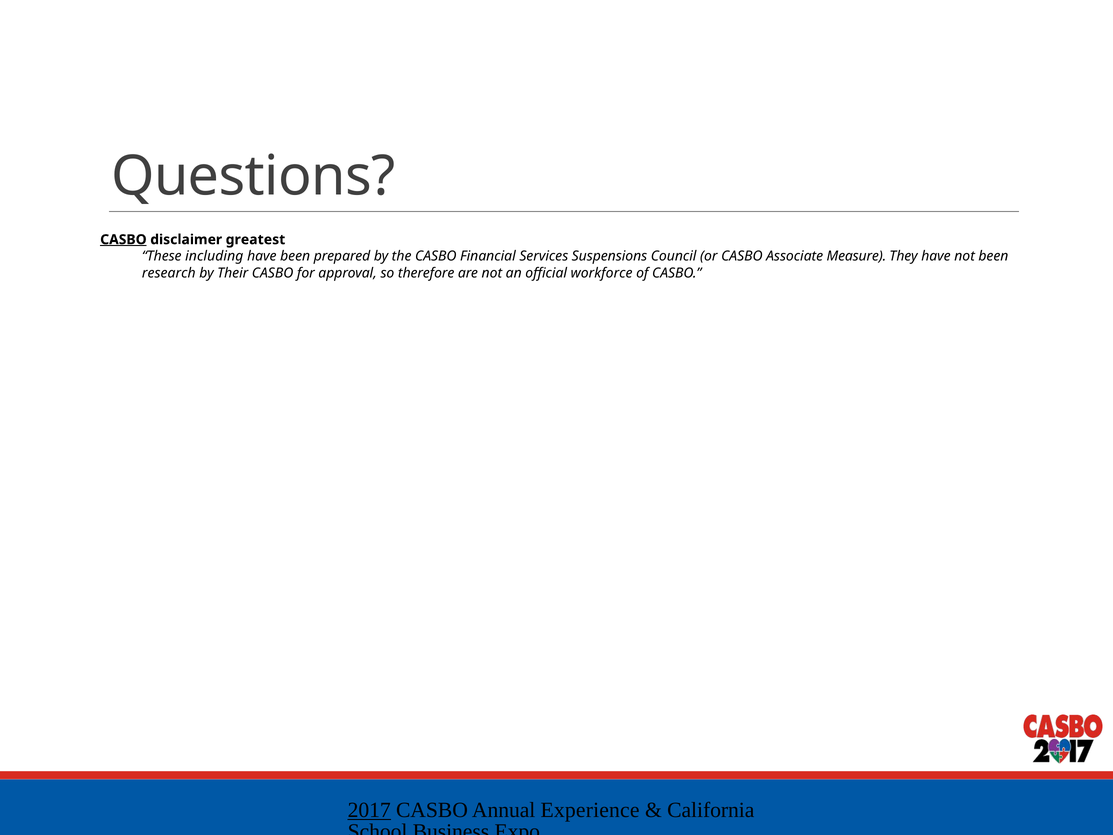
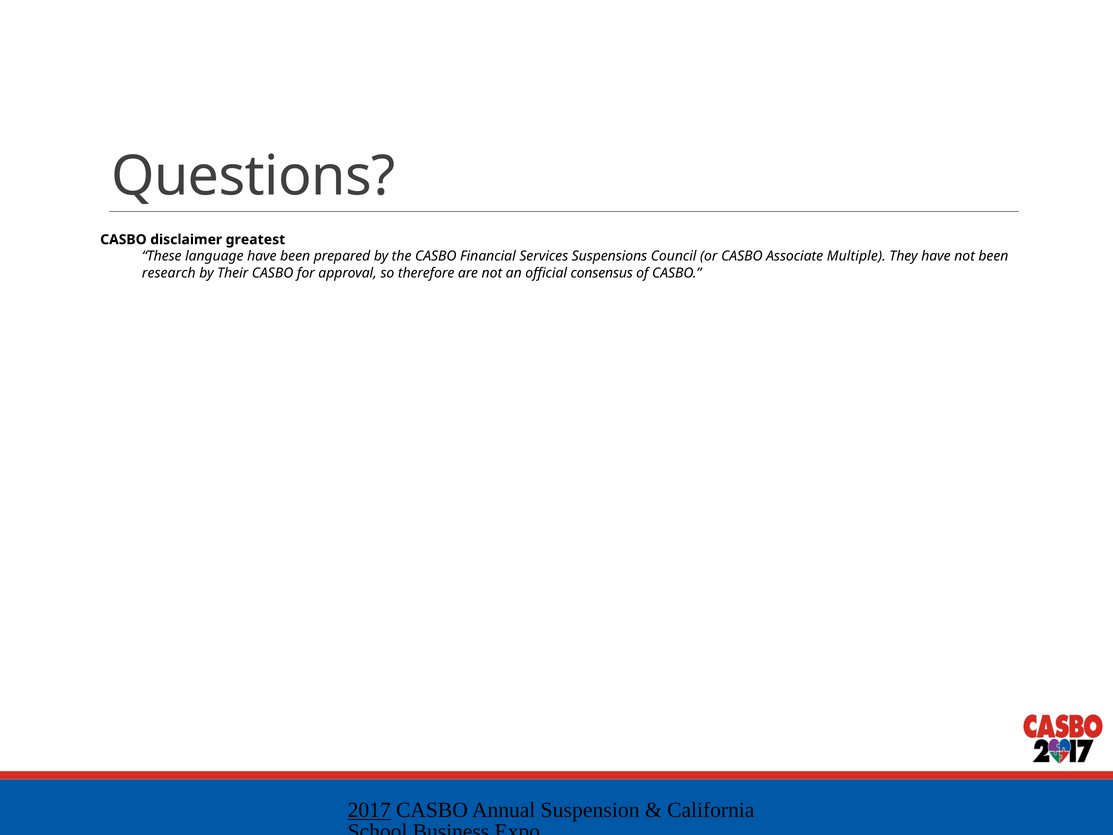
CASBO at (123, 240) underline: present -> none
including: including -> language
Measure: Measure -> Multiple
workforce: workforce -> consensus
Experience: Experience -> Suspension
